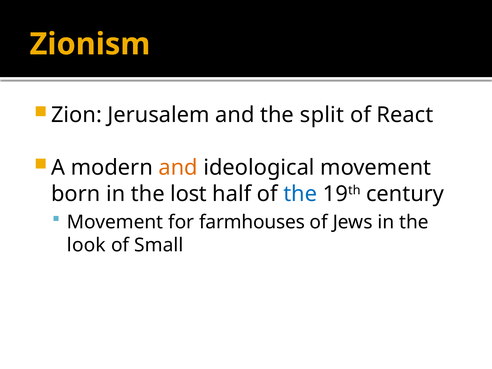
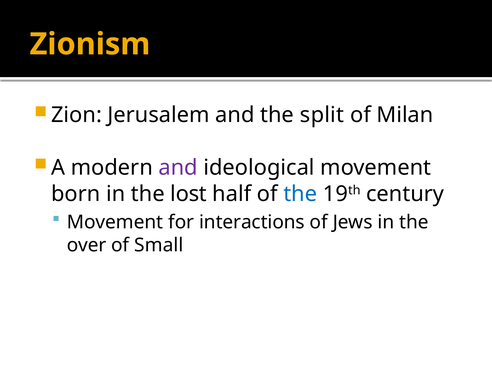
React: React -> Milan
and at (178, 168) colour: orange -> purple
farmhouses: farmhouses -> interactions
look: look -> over
